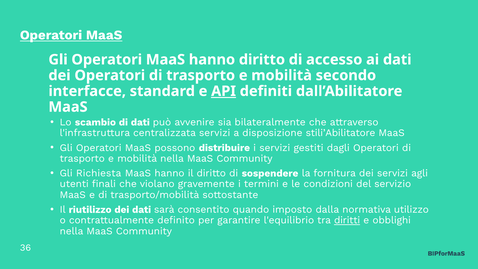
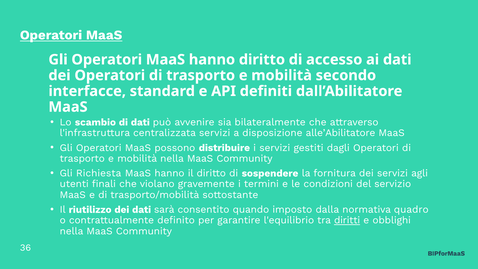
API underline: present -> none
stili’Abilitatore: stili’Abilitatore -> alle’Abilitatore
utilizzo: utilizzo -> quadro
